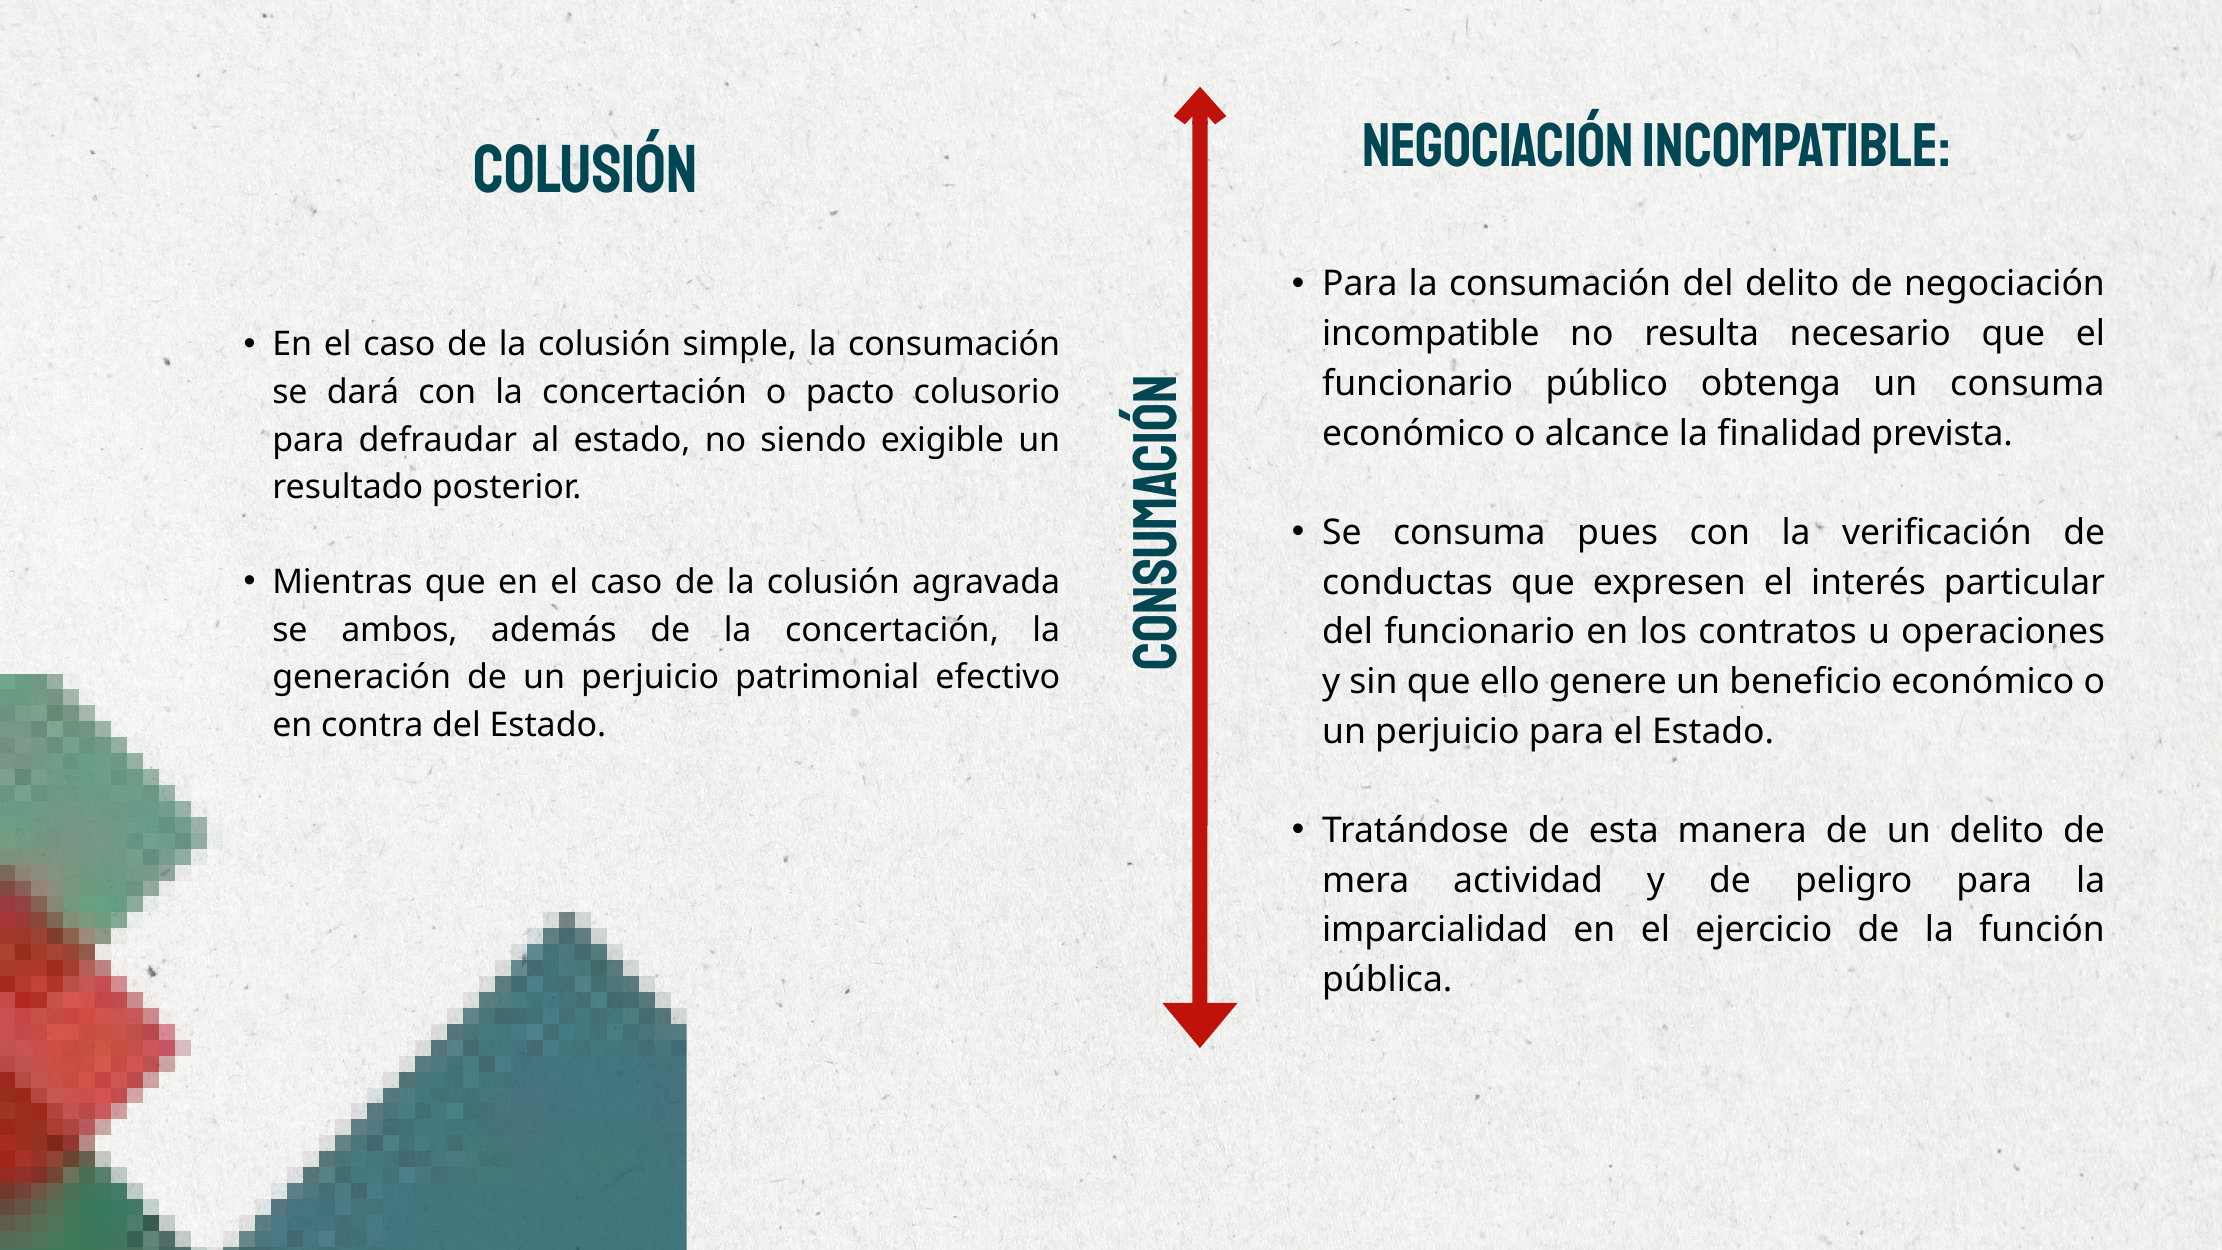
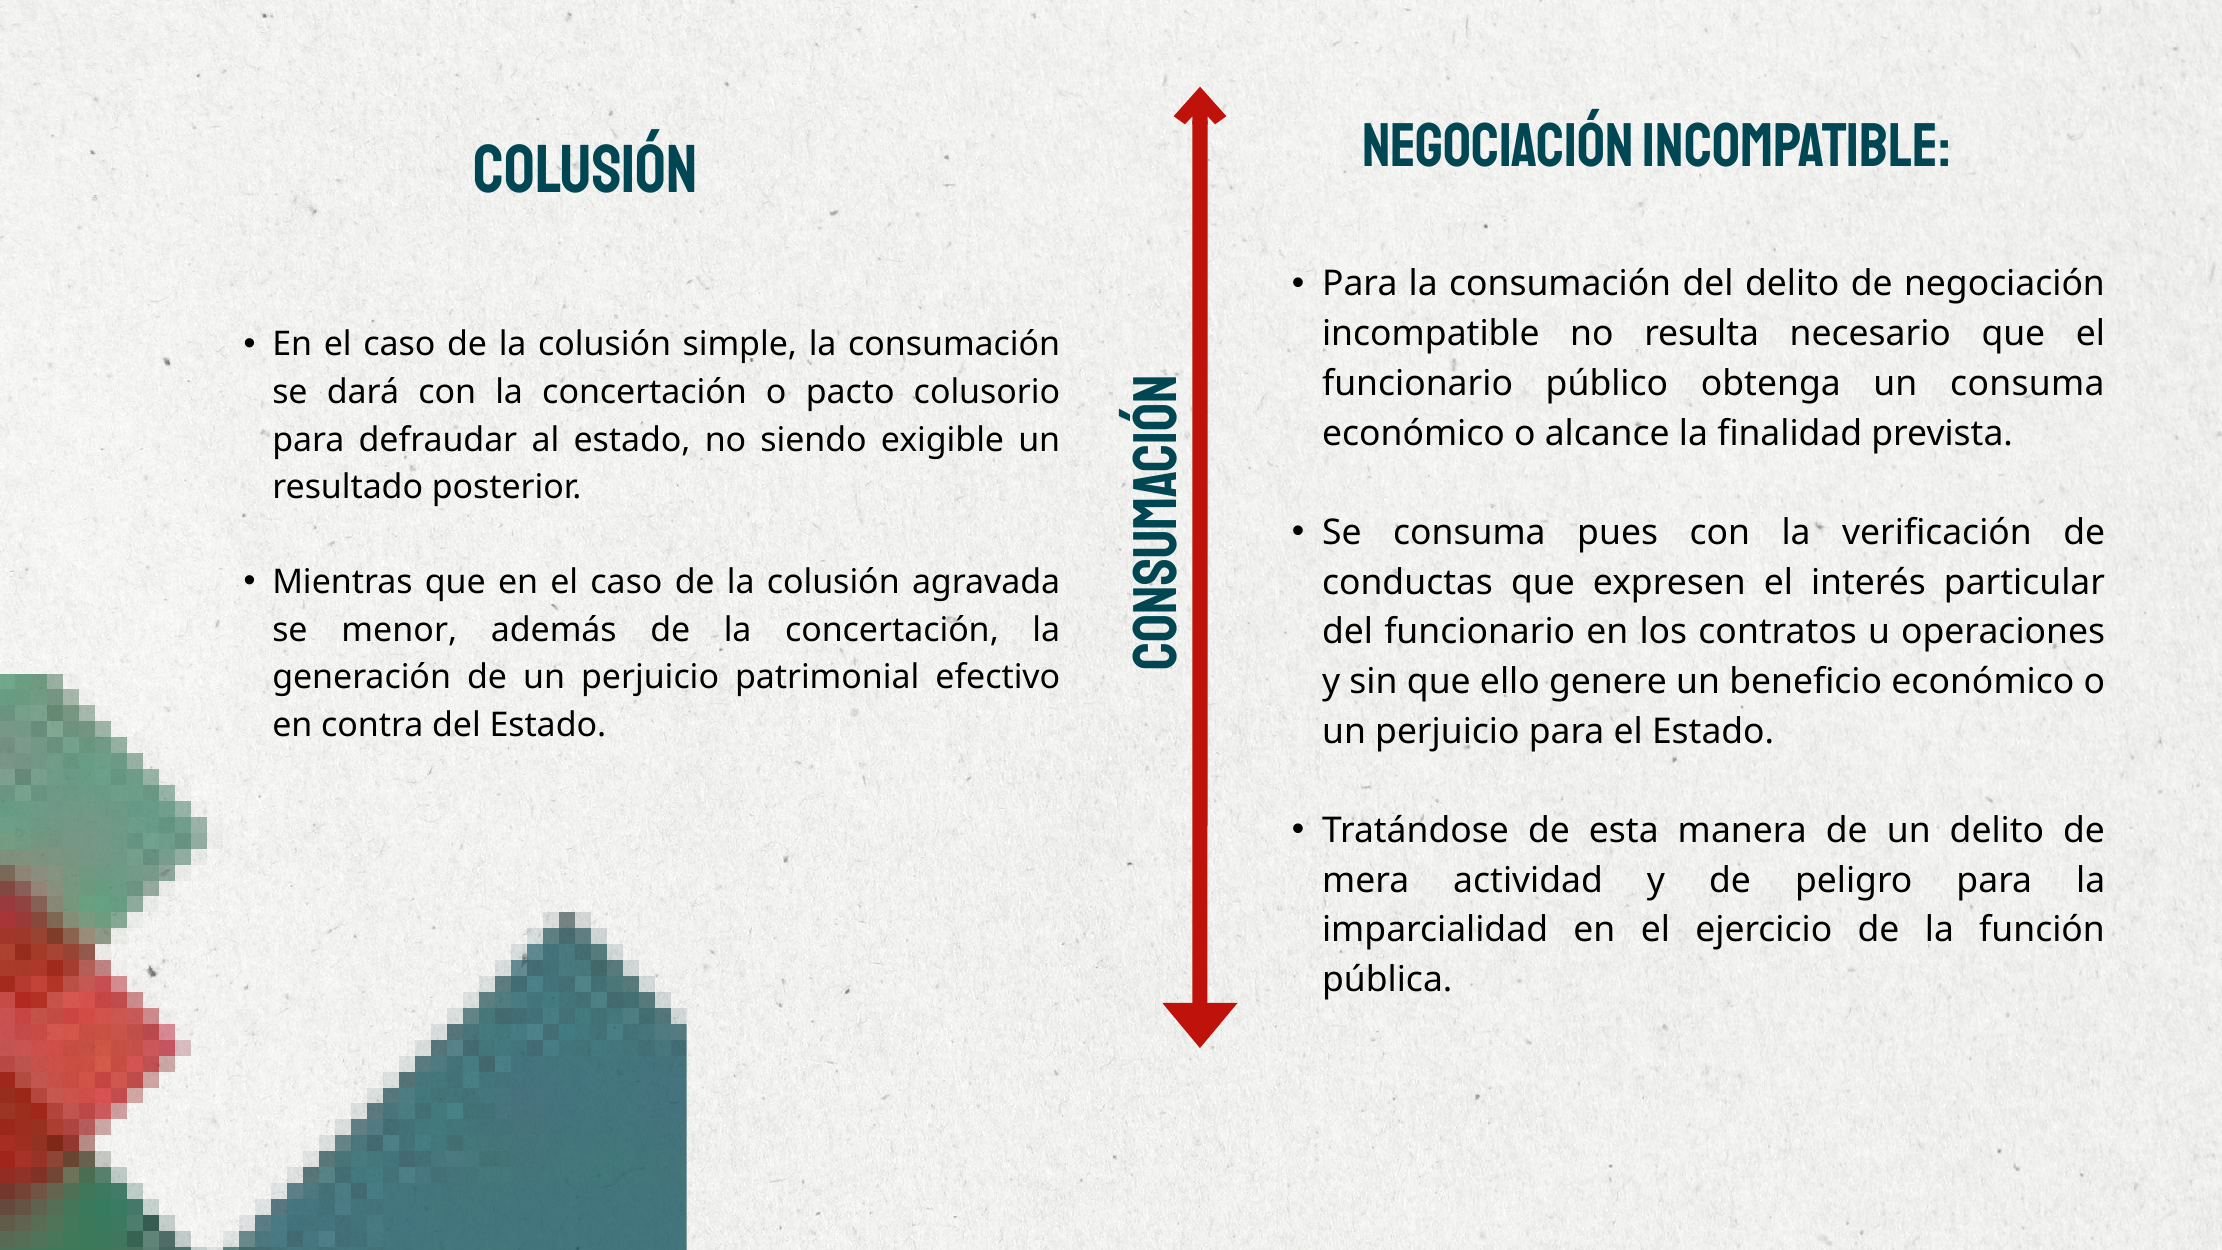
ambos: ambos -> menor
